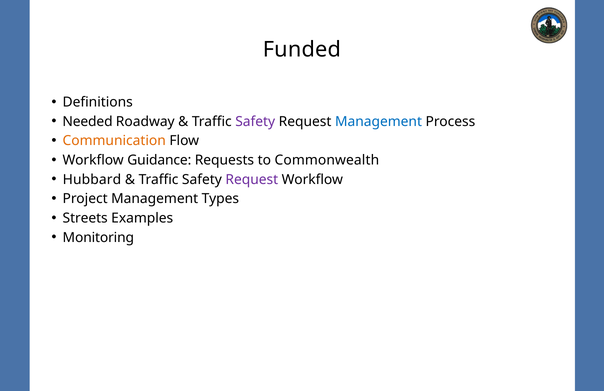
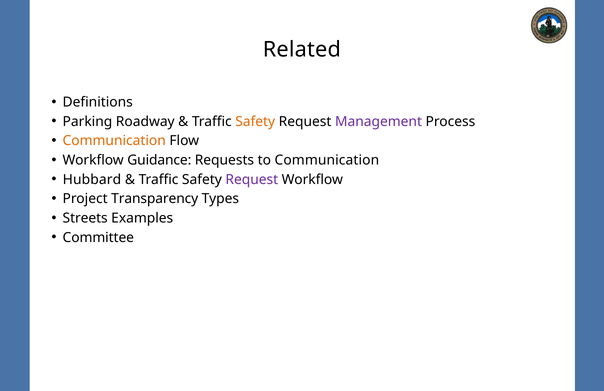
Funded: Funded -> Related
Needed: Needed -> Parking
Safety at (255, 122) colour: purple -> orange
Management at (379, 122) colour: blue -> purple
to Commonwealth: Commonwealth -> Communication
Project Management: Management -> Transparency
Monitoring: Monitoring -> Committee
